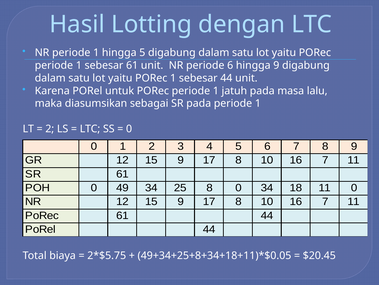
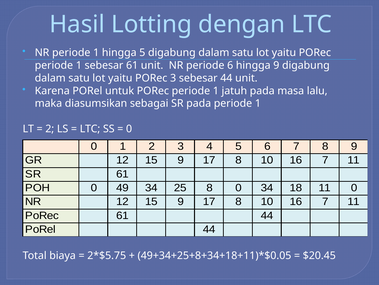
PORec 1: 1 -> 3
